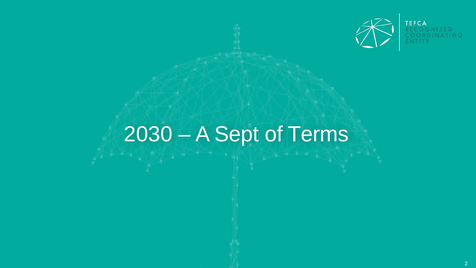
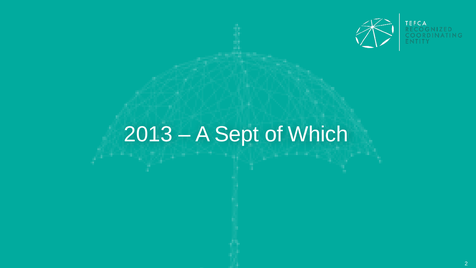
2030: 2030 -> 2013
Terms: Terms -> Which
